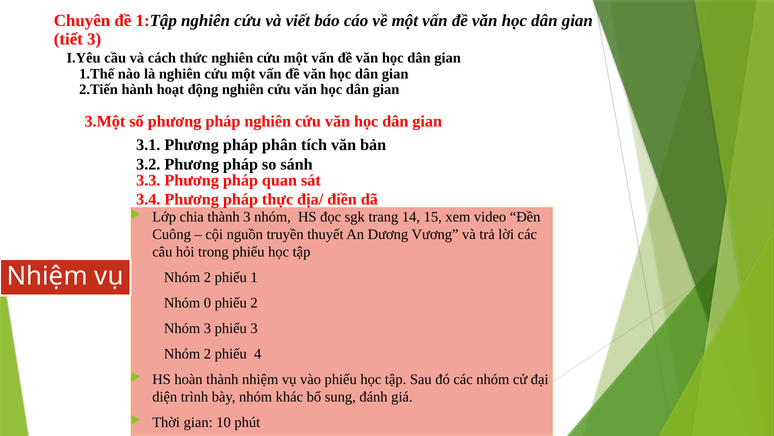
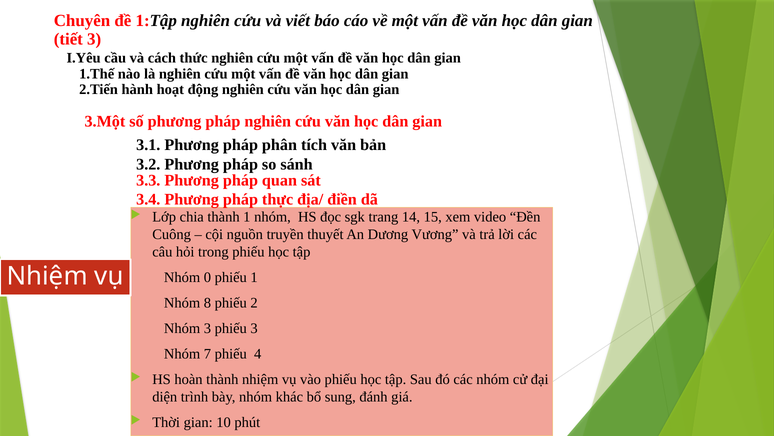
thành 3: 3 -> 1
2 at (207, 277): 2 -> 0
0: 0 -> 8
2 at (207, 353): 2 -> 7
